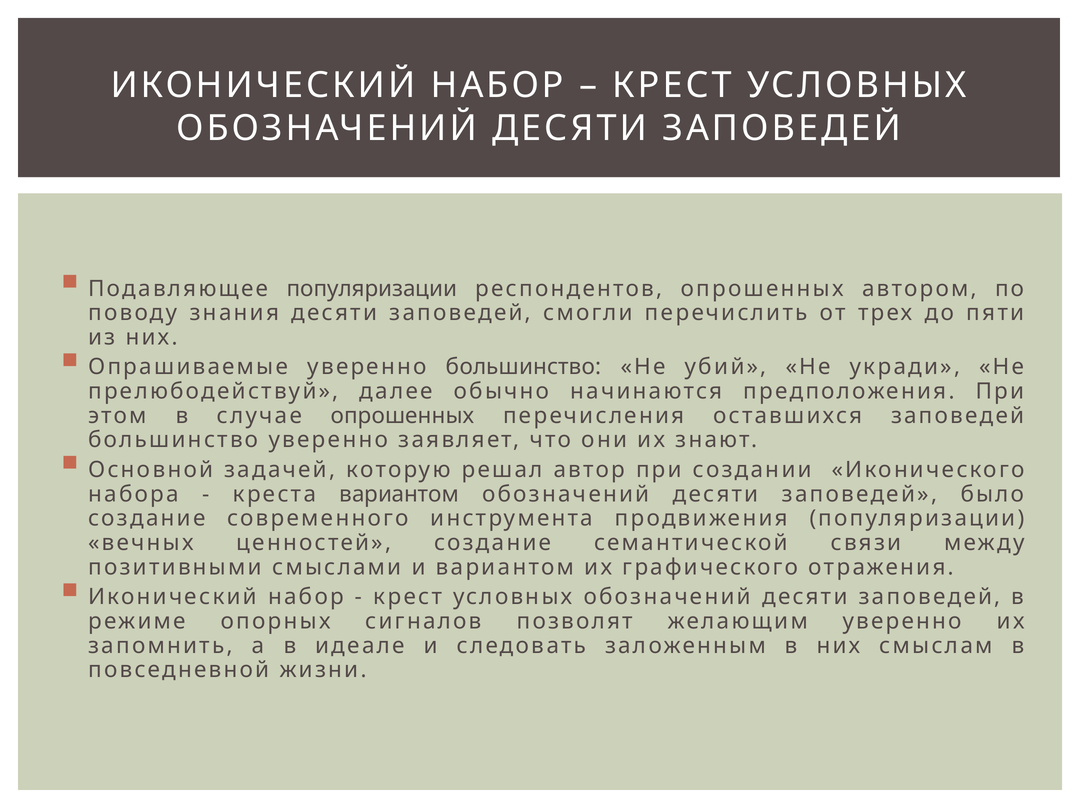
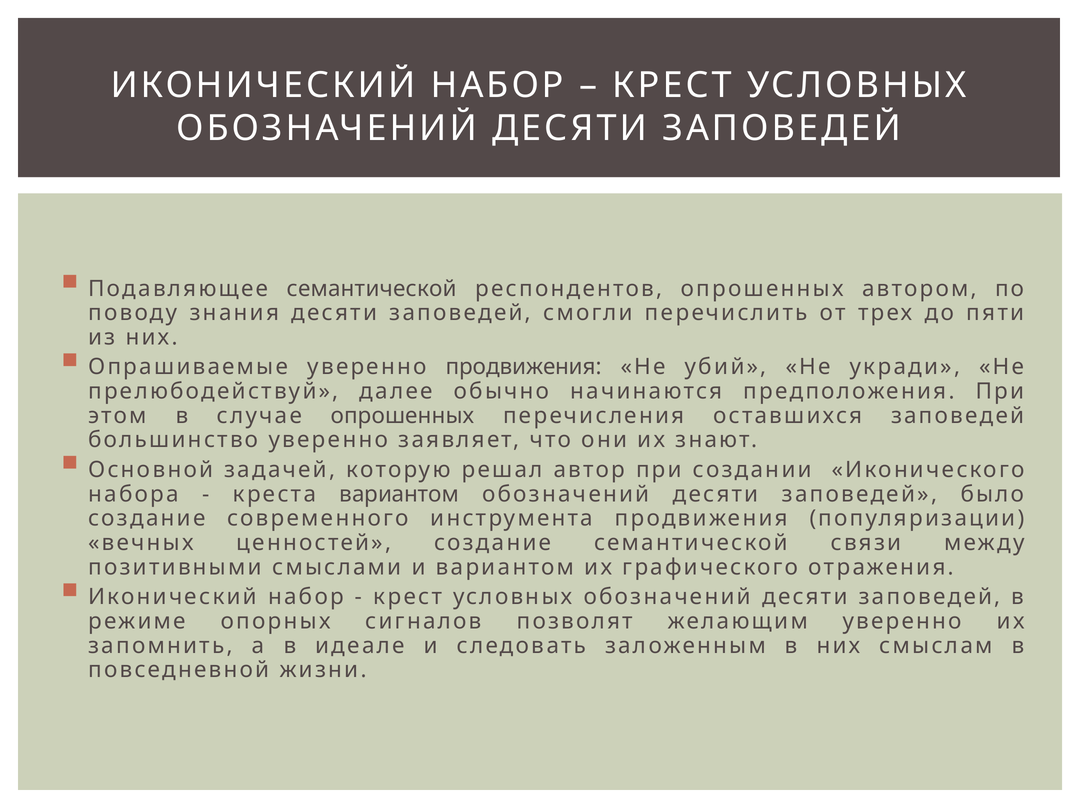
Подавляющее популяризации: популяризации -> семантической
уверенно большинство: большинство -> продвижения
